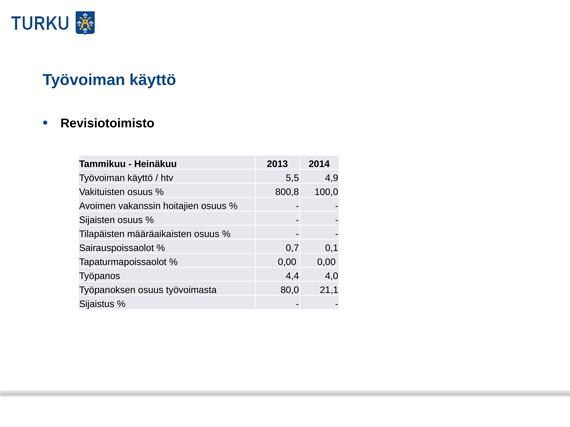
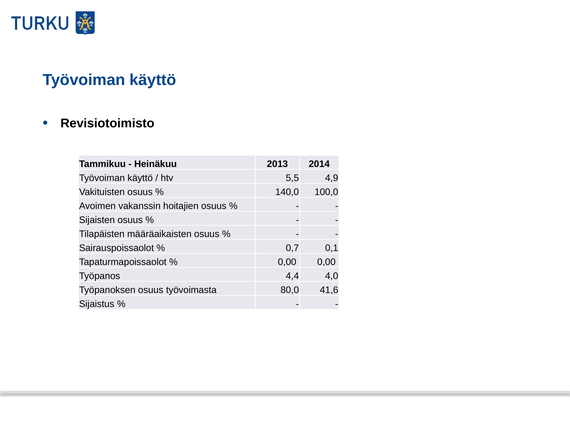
800,8: 800,8 -> 140,0
21,1: 21,1 -> 41,6
